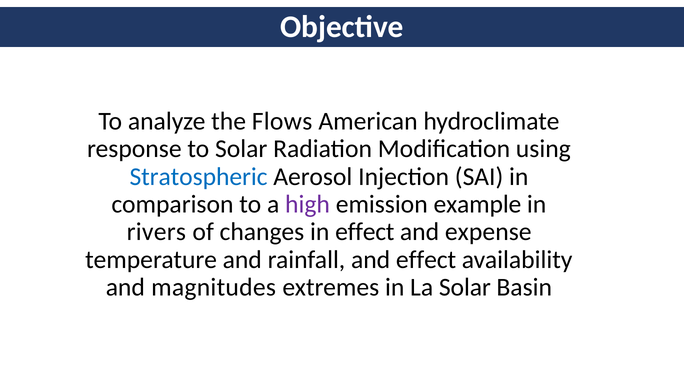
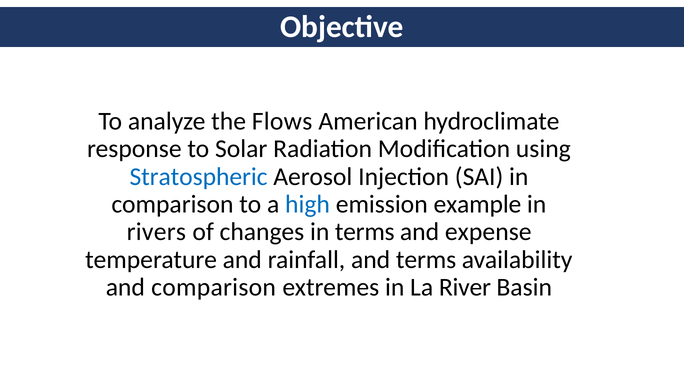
high colour: purple -> blue
in effect: effect -> terms
and effect: effect -> terms
and magnitudes: magnitudes -> comparison
La Solar: Solar -> River
